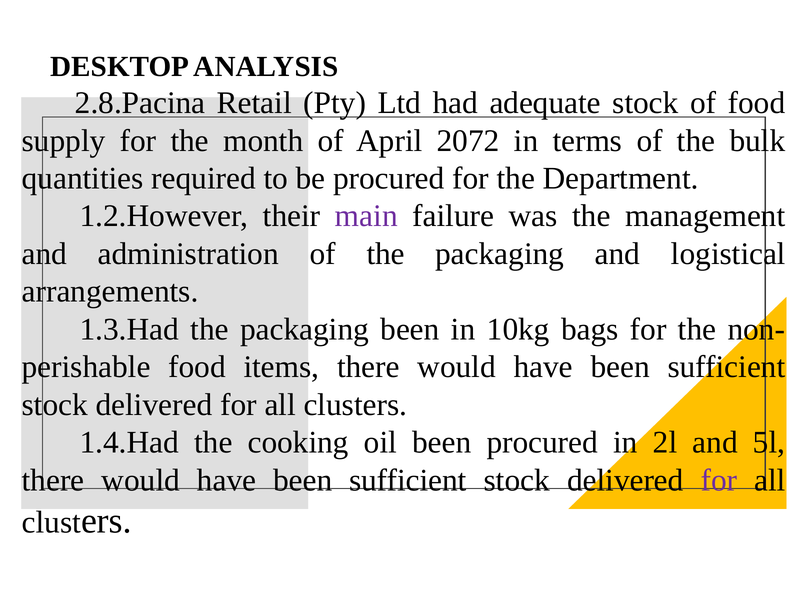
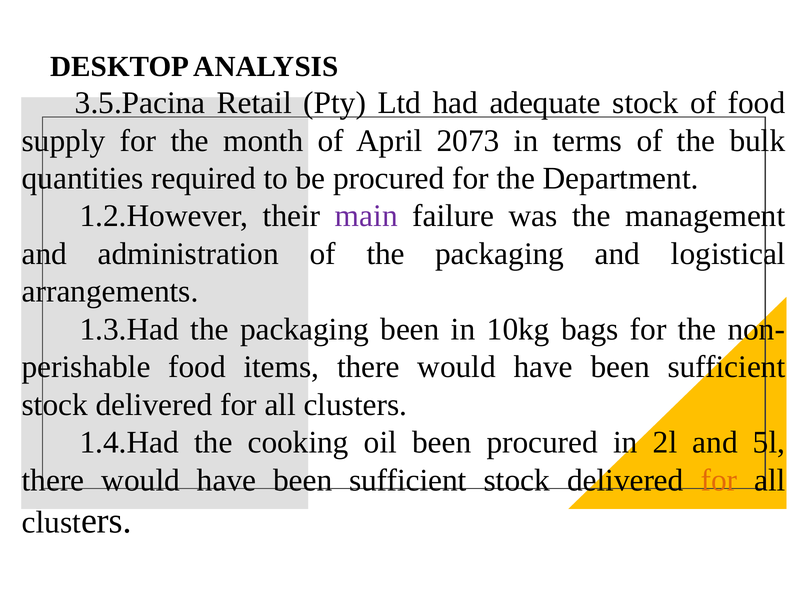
2.8.Pacina: 2.8.Pacina -> 3.5.Pacina
2072: 2072 -> 2073
for at (719, 480) colour: purple -> orange
